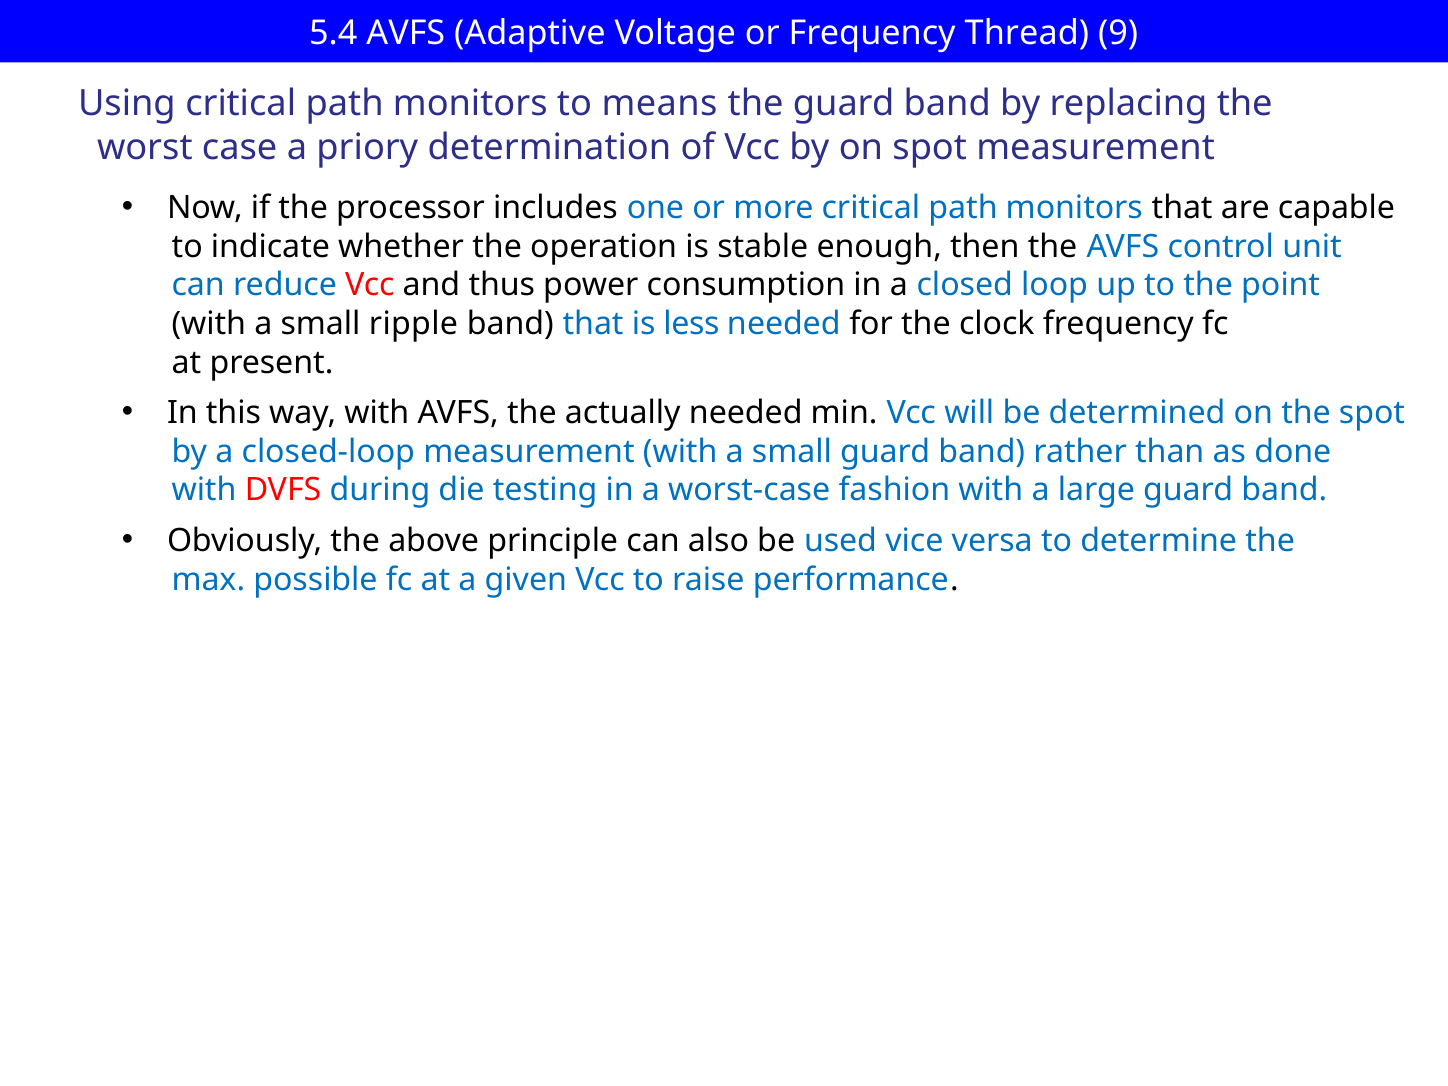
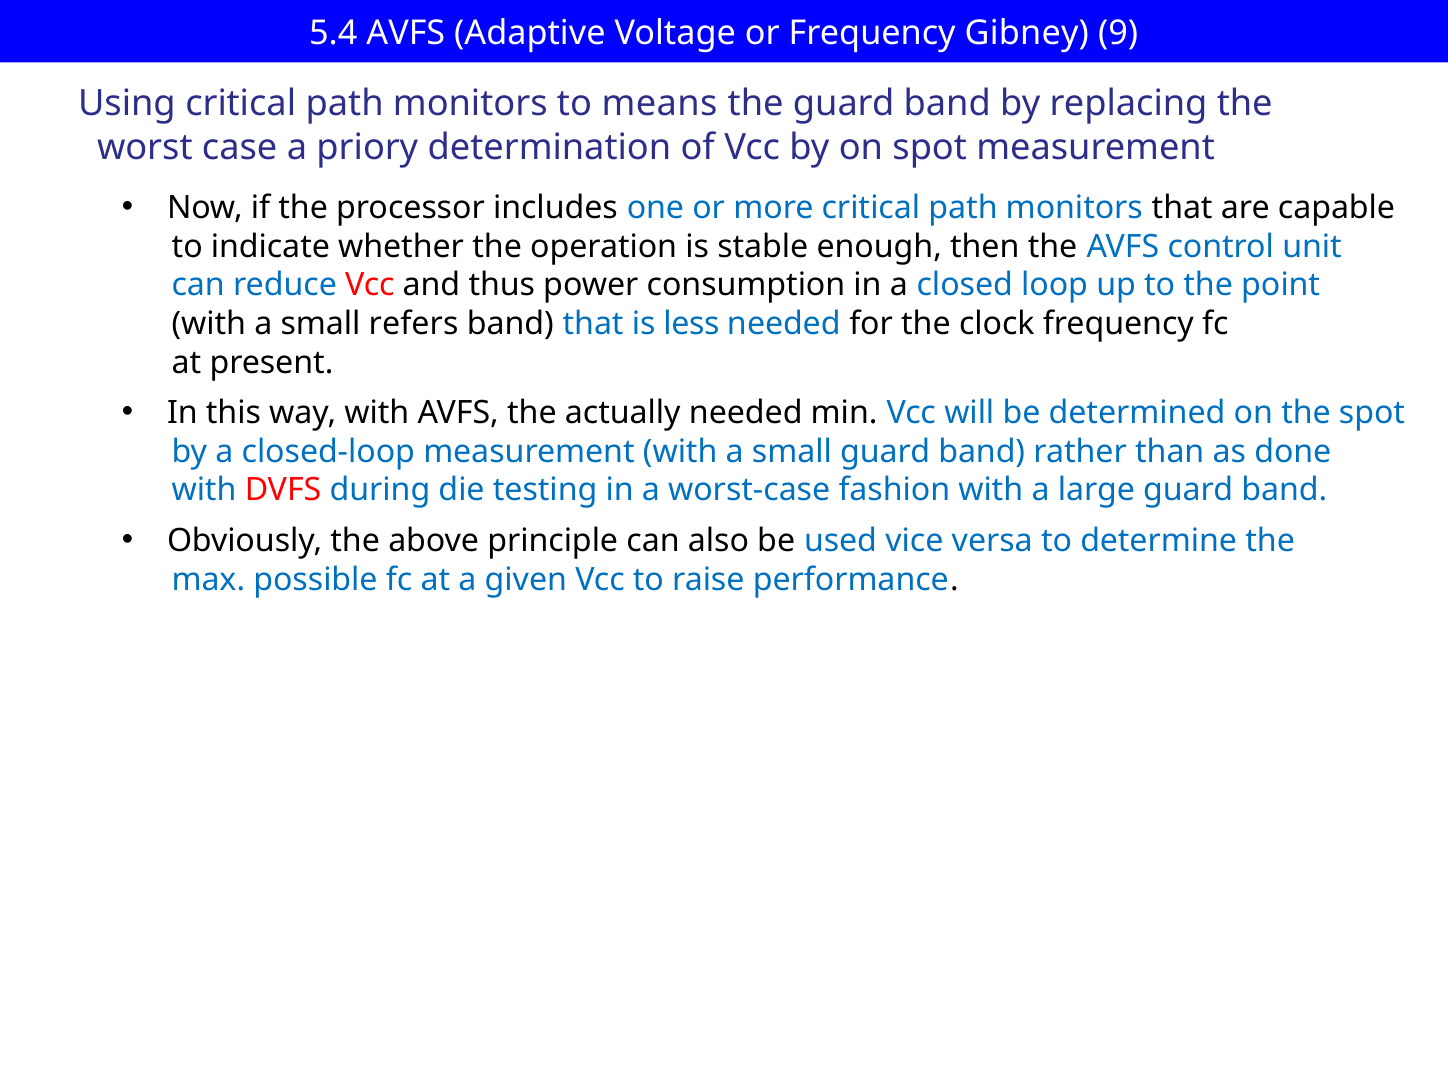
Thread: Thread -> Gibney
ripple: ripple -> refers
